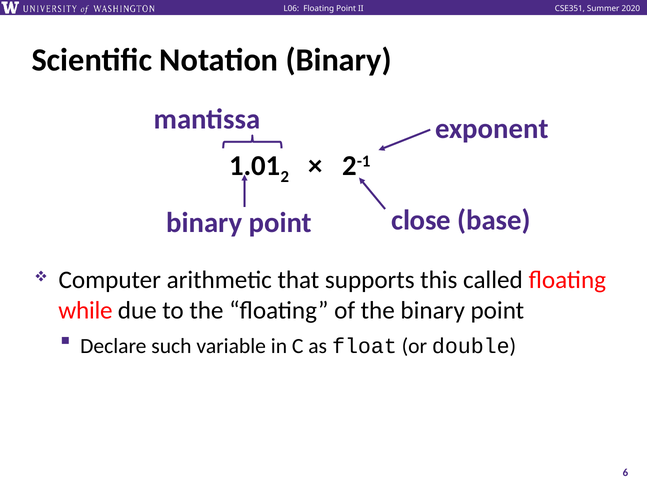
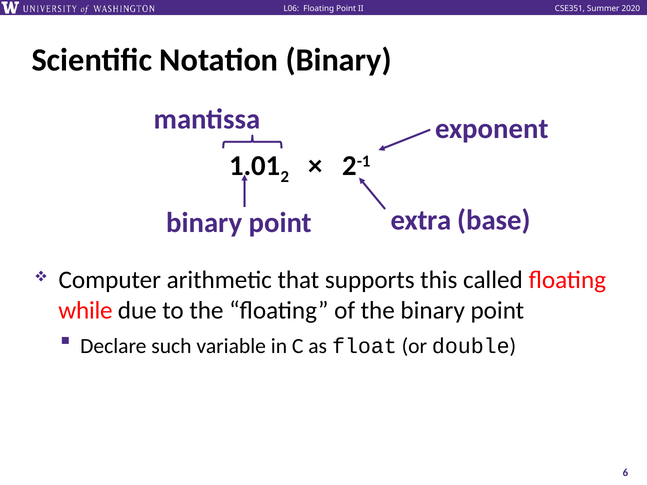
close: close -> extra
